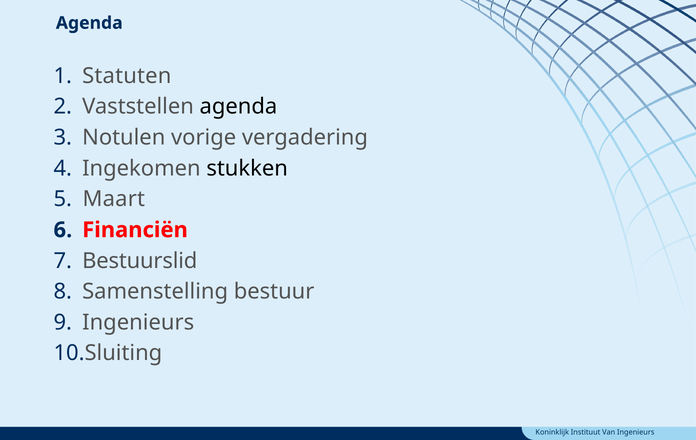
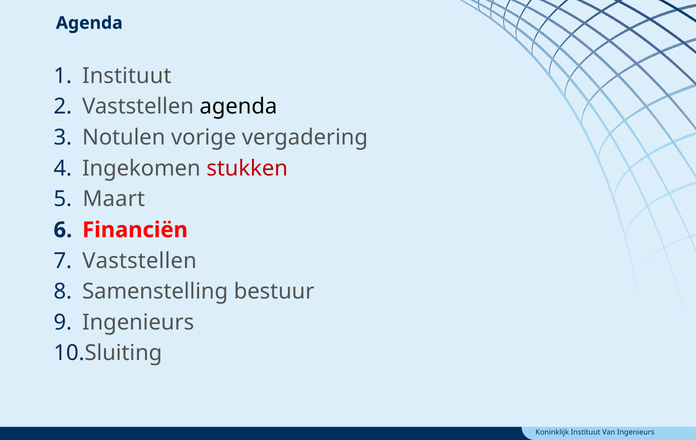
Statuten at (127, 76): Statuten -> Instituut
stukken colour: black -> red
Bestuurslid at (140, 260): Bestuurslid -> Vaststellen
